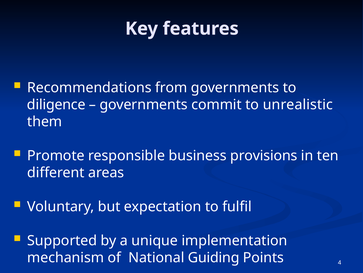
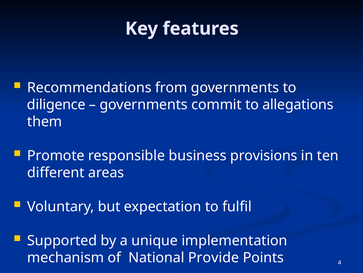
unrealistic: unrealistic -> allegations
Guiding: Guiding -> Provide
